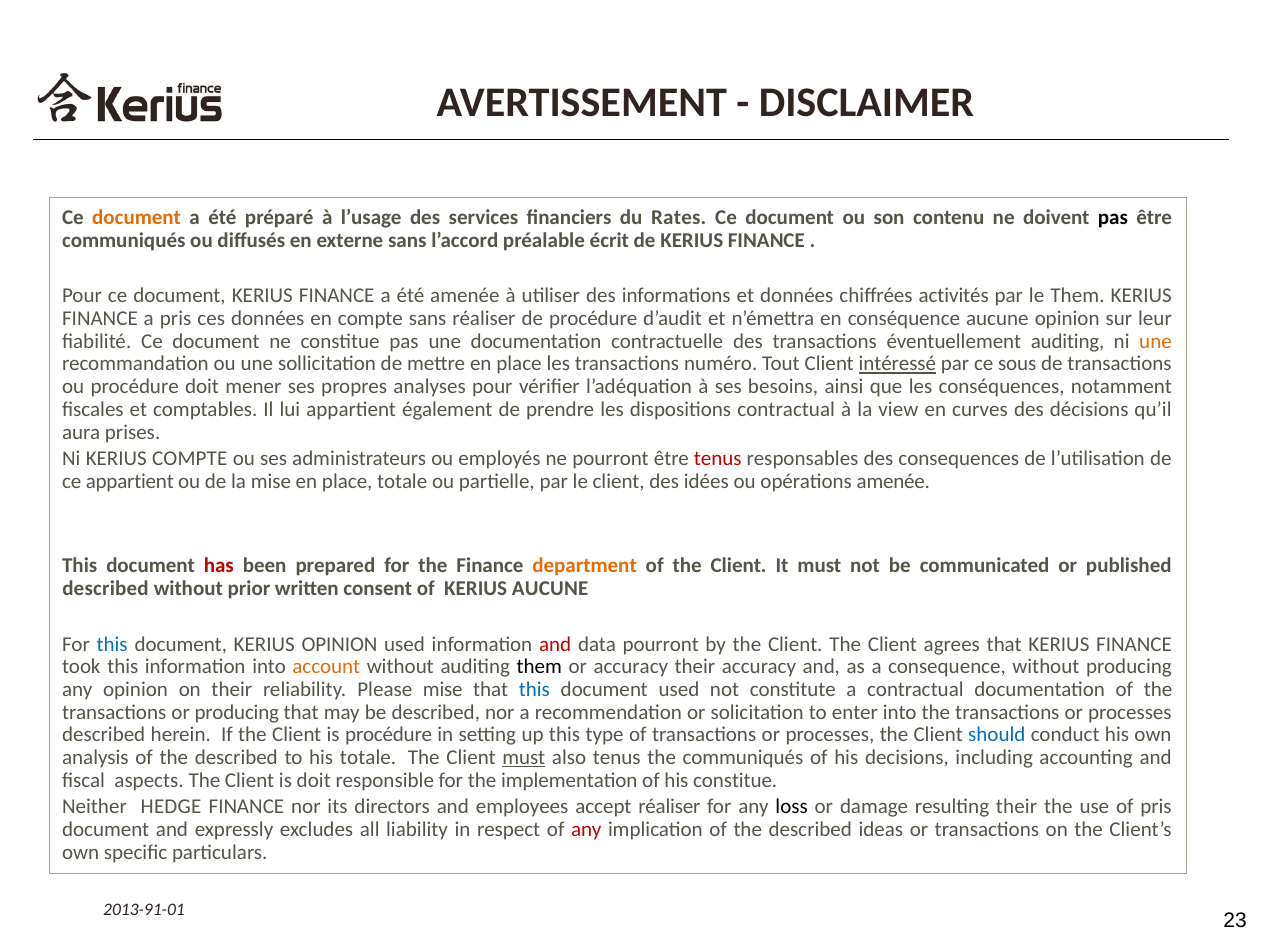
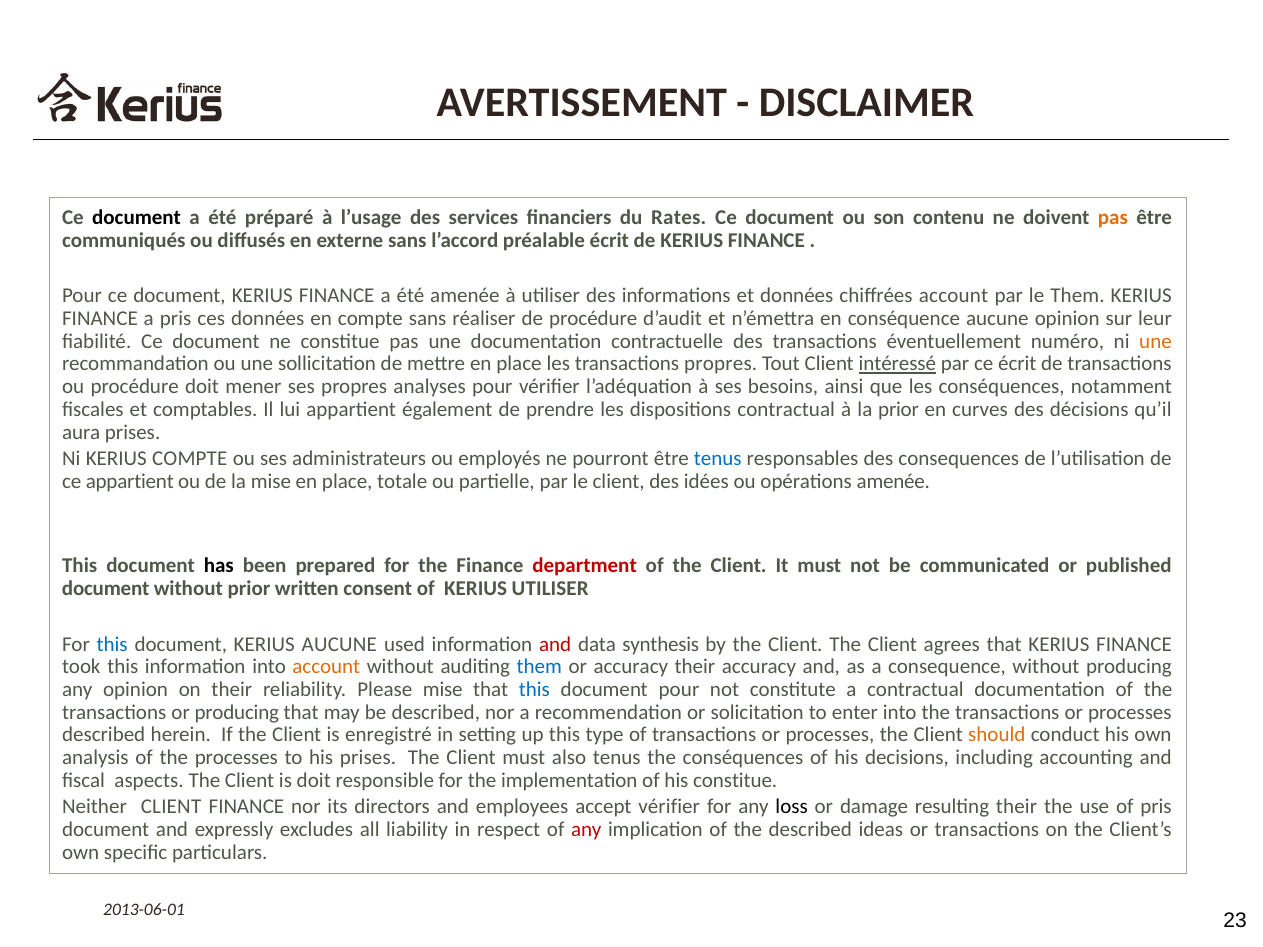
document at (137, 218) colour: orange -> black
pas at (1113, 218) colour: black -> orange
chiffrées activités: activités -> account
éventuellement auditing: auditing -> numéro
transactions numéro: numéro -> propres
ce sous: sous -> écrit
la view: view -> prior
tenus at (718, 459) colour: red -> blue
has colour: red -> black
department colour: orange -> red
described at (105, 589): described -> document
KERIUS AUCUNE: AUCUNE -> UTILISER
KERIUS OPINION: OPINION -> AUCUNE
data pourront: pourront -> synthesis
them at (539, 667) colour: black -> blue
document used: used -> pour
is procédure: procédure -> enregistré
should colour: blue -> orange
analysis of the described: described -> processes
his totale: totale -> prises
must at (524, 758) underline: present -> none
the communiqués: communiqués -> conséquences
Neither HEDGE: HEDGE -> CLIENT
accept réaliser: réaliser -> vérifier
2013-91-01: 2013-91-01 -> 2013-06-01
